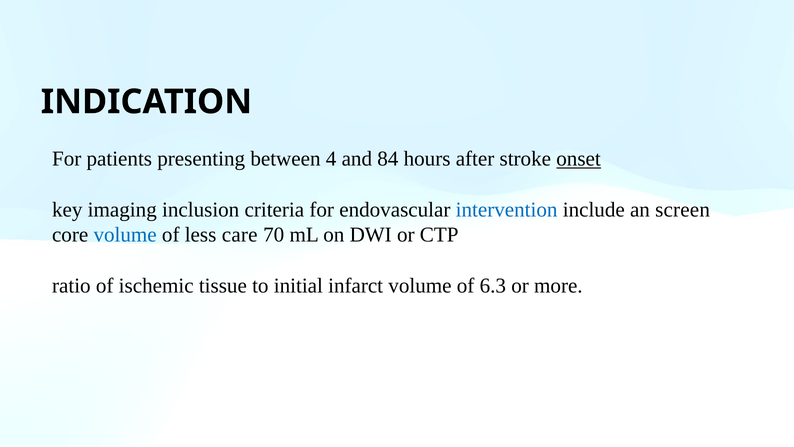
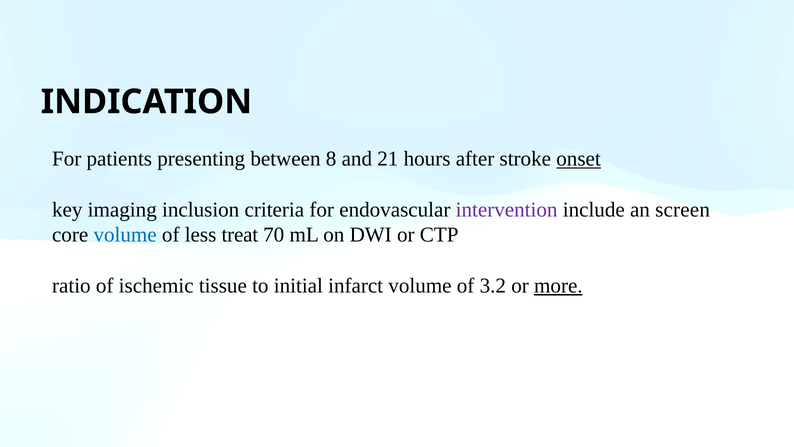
4: 4 -> 8
84: 84 -> 21
intervention colour: blue -> purple
care: care -> treat
6.3: 6.3 -> 3.2
more underline: none -> present
